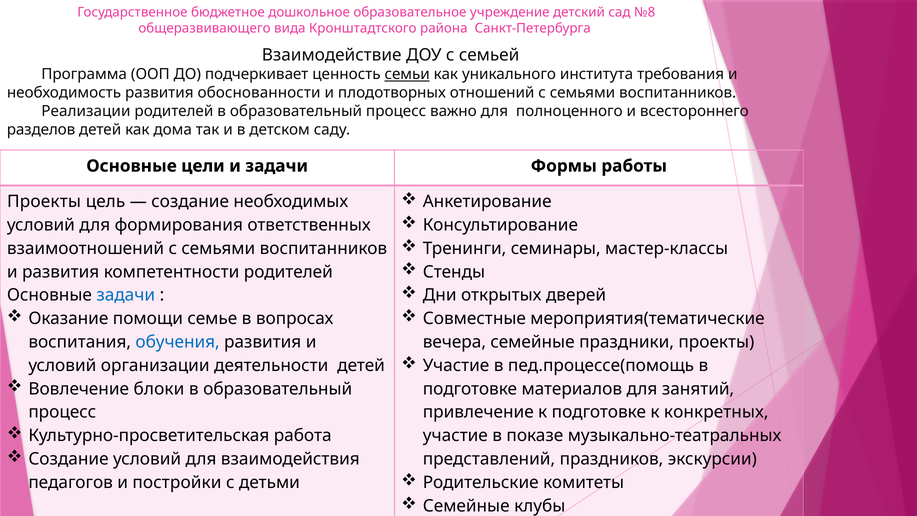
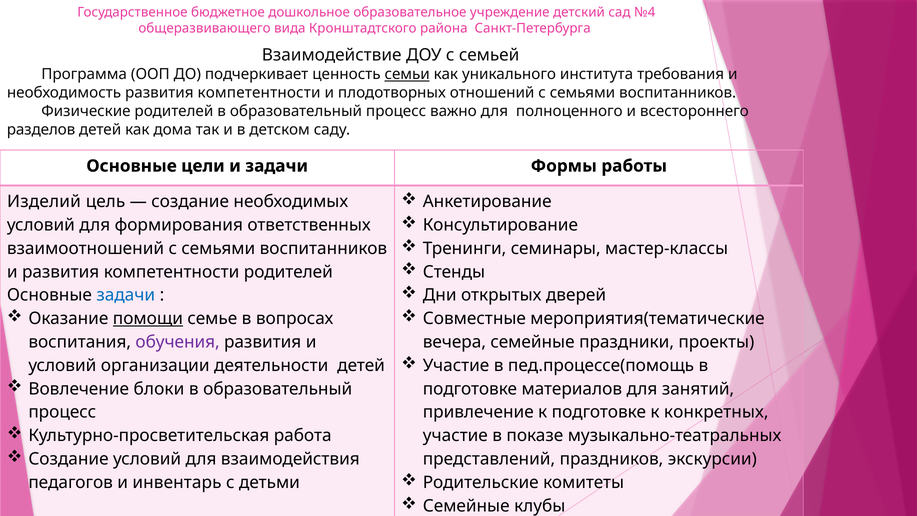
№8: №8 -> №4
необходимость развития обоснованности: обоснованности -> компетентности
Реализации: Реализации -> Физические
Проекты at (44, 202): Проекты -> Изделий
помощи underline: none -> present
обучения colour: blue -> purple
постройки: постройки -> инвентарь
